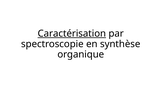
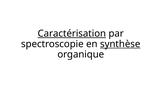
synthèse underline: none -> present
